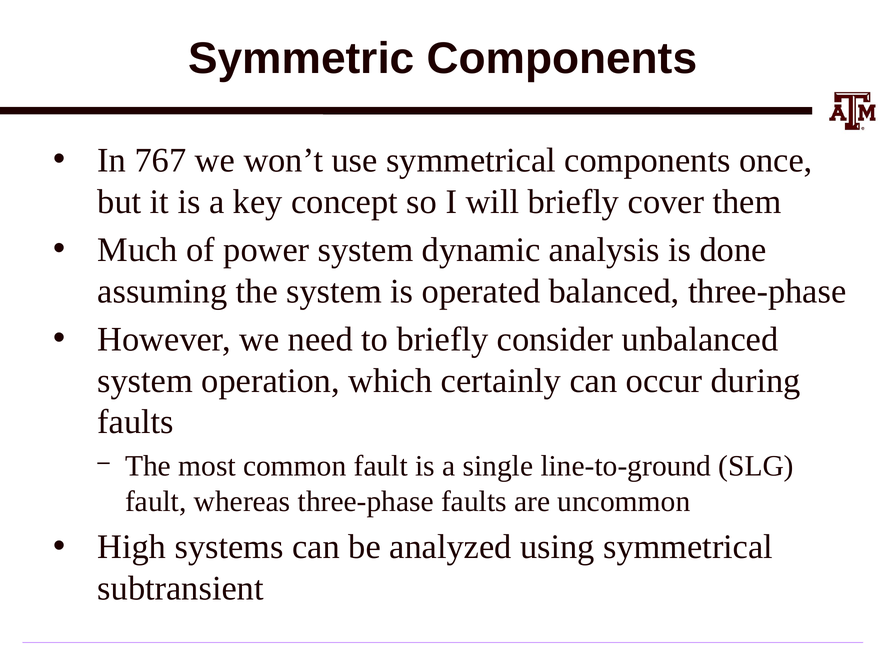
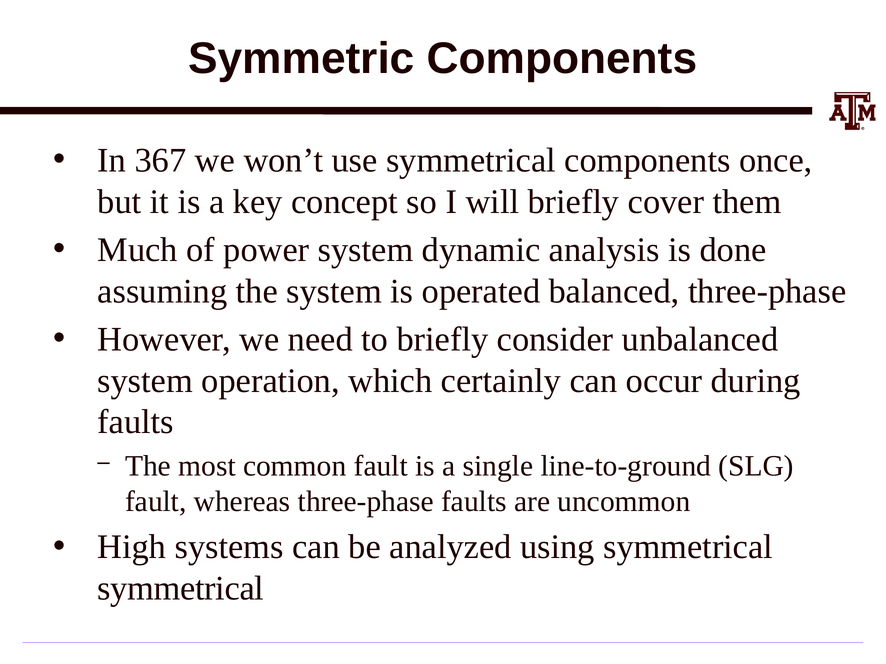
767: 767 -> 367
subtransient at (181, 589): subtransient -> symmetrical
